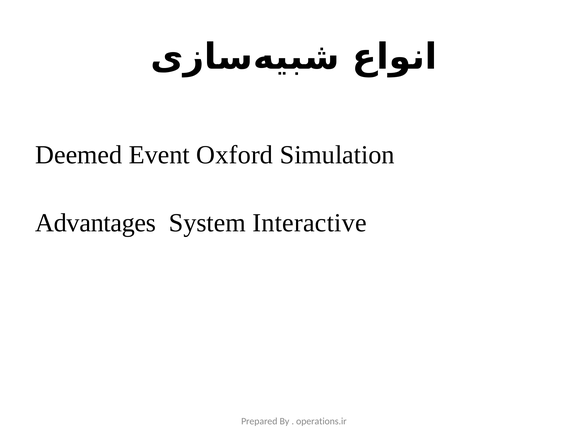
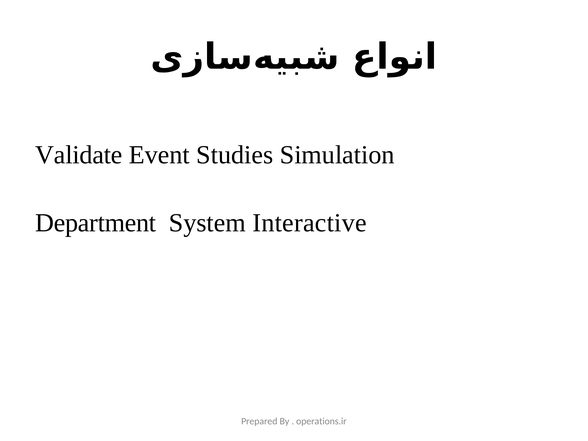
Deemed: Deemed -> Validate
Oxford: Oxford -> Studies
Advantages: Advantages -> Department
